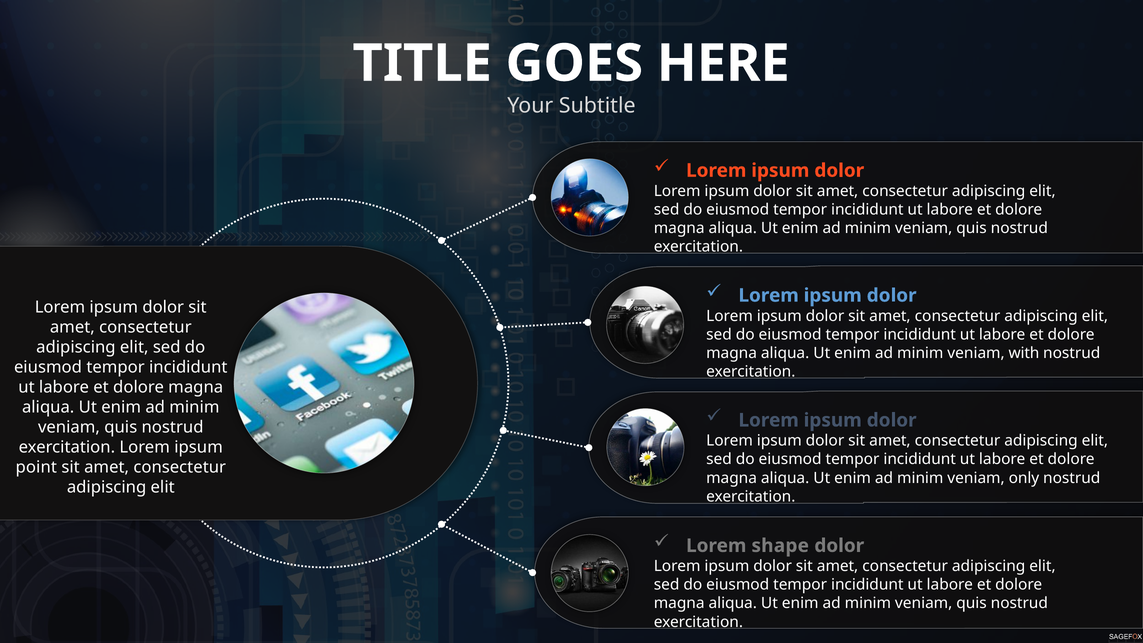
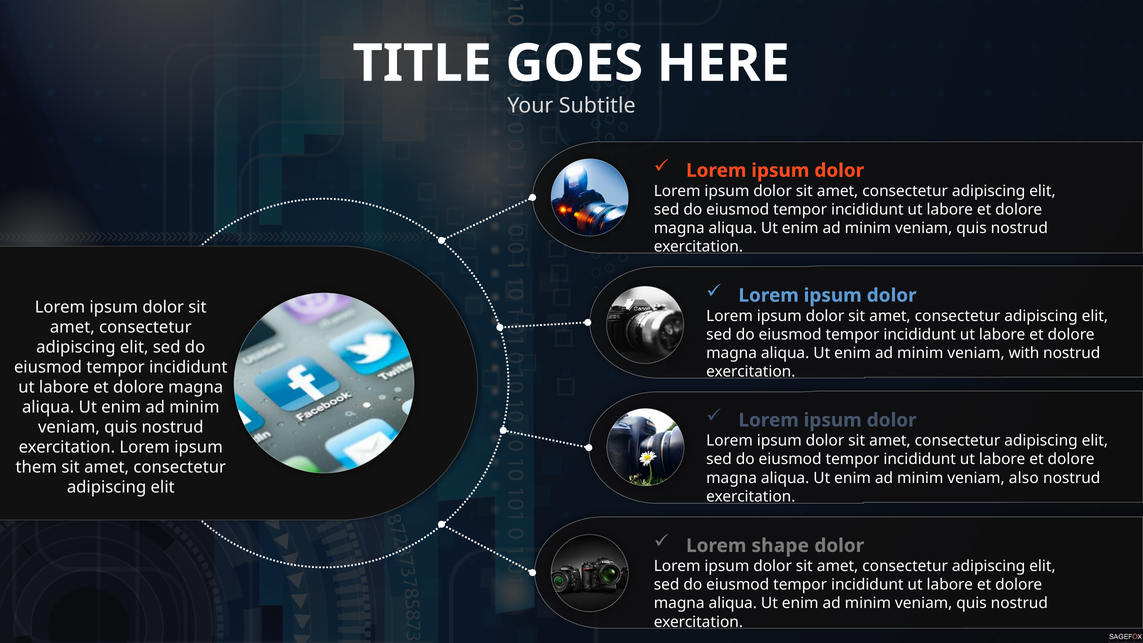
point: point -> them
only: only -> also
